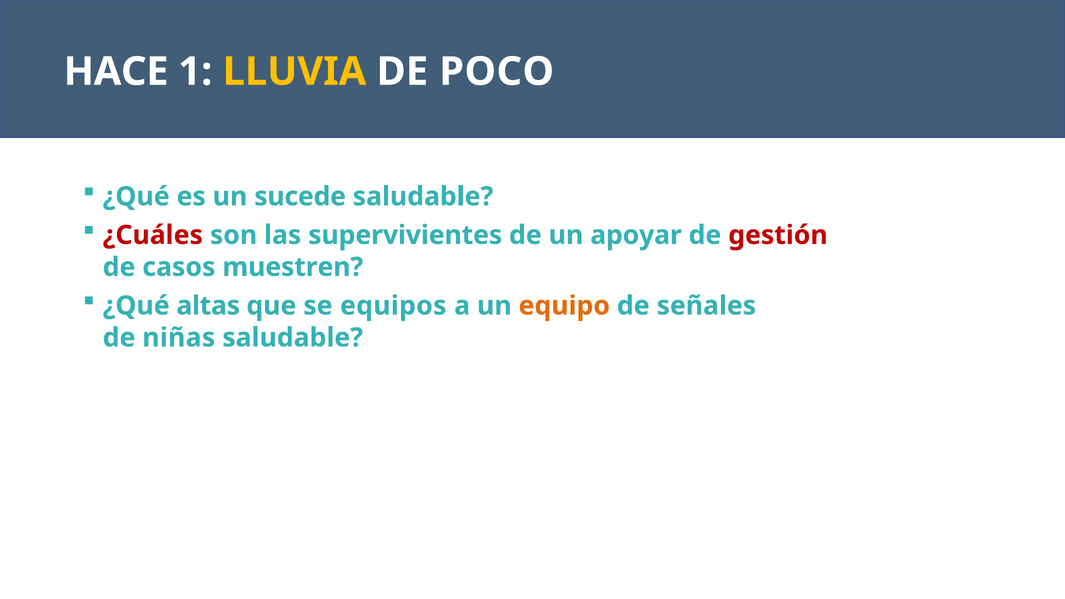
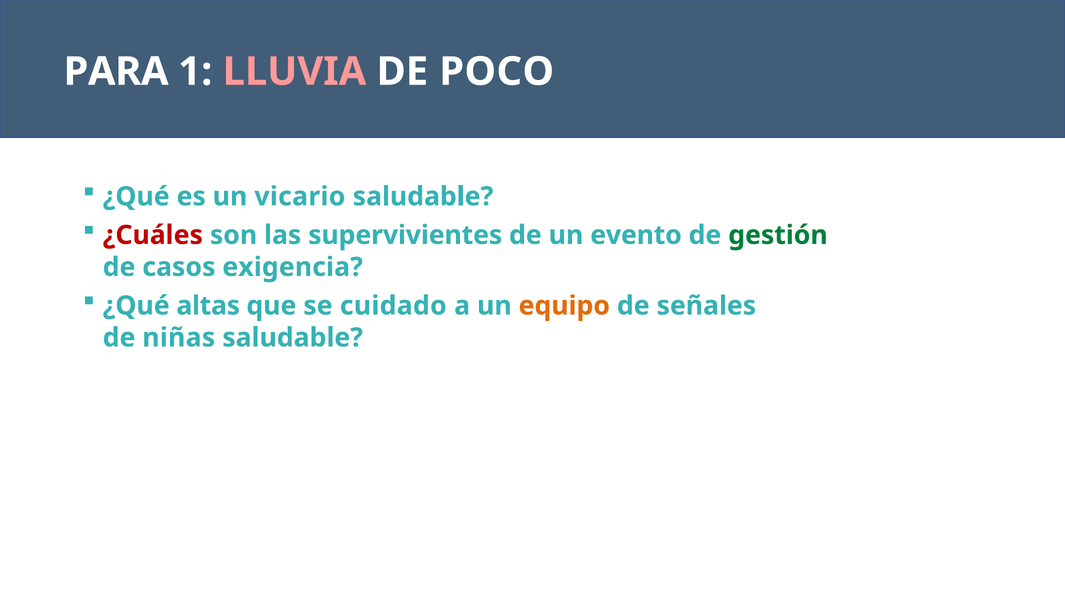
HACE: HACE -> PARA
LLUVIA colour: yellow -> pink
sucede: sucede -> vicario
apoyar: apoyar -> evento
gestión colour: red -> green
muestren: muestren -> exigencia
equipos: equipos -> cuidado
